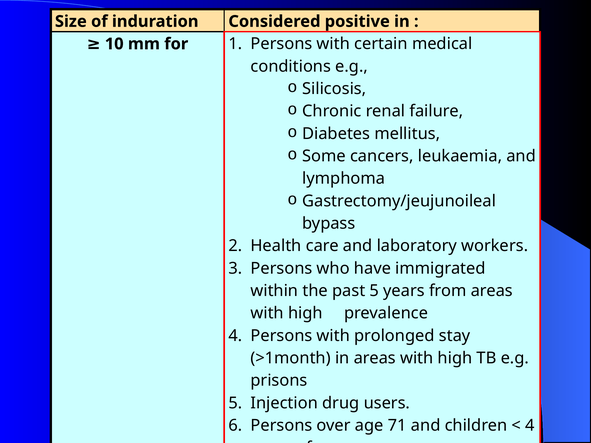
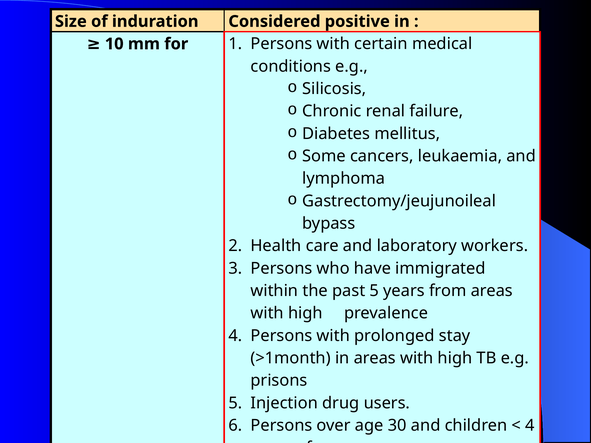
71: 71 -> 30
